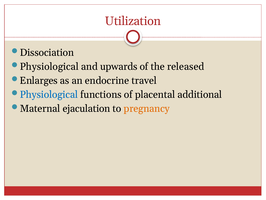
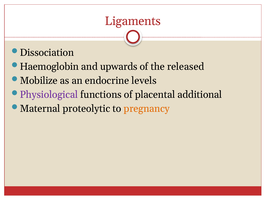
Utilization: Utilization -> Ligaments
Physiological at (49, 66): Physiological -> Haemoglobin
Enlarges: Enlarges -> Mobilize
travel: travel -> levels
Physiological at (49, 94) colour: blue -> purple
ejaculation: ejaculation -> proteolytic
